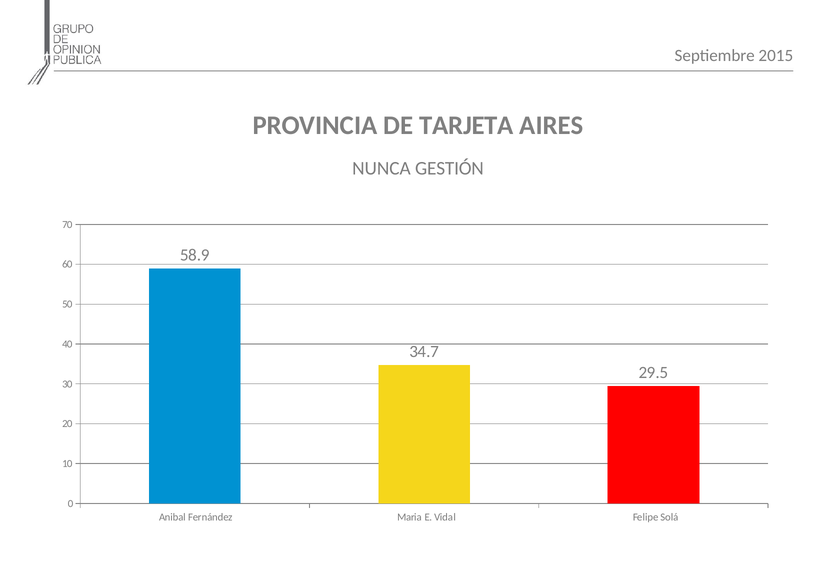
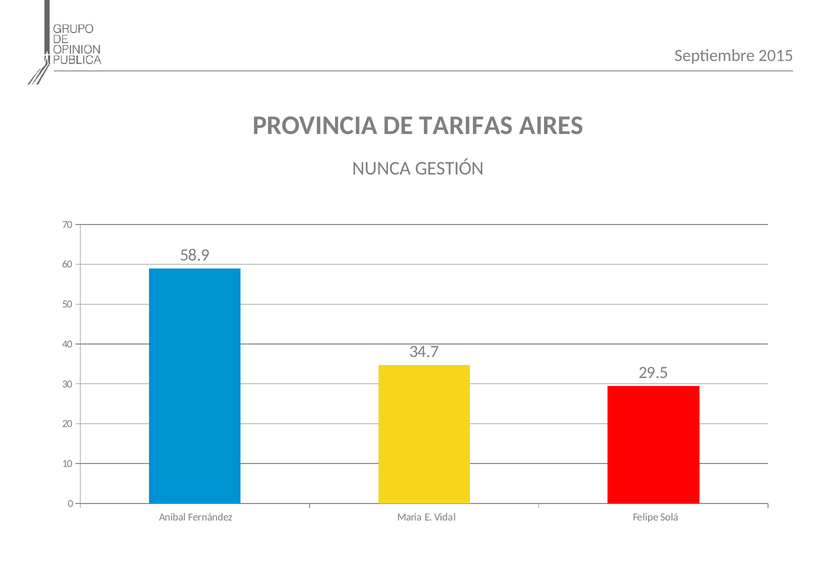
TARJETA: TARJETA -> TARIFAS
